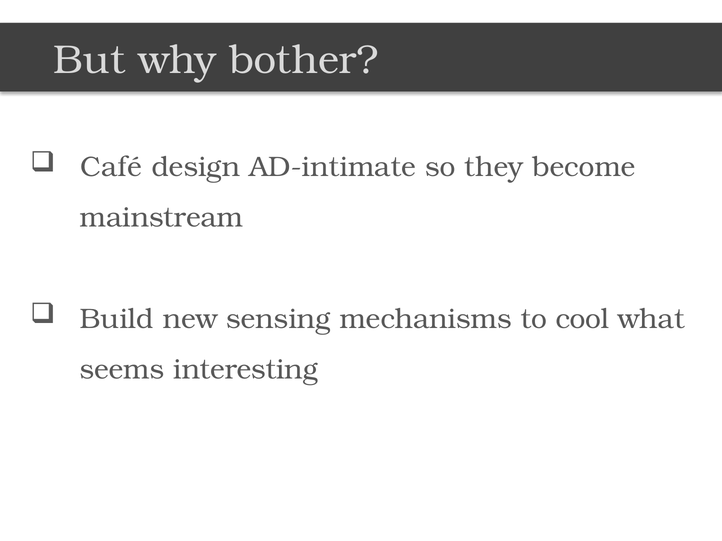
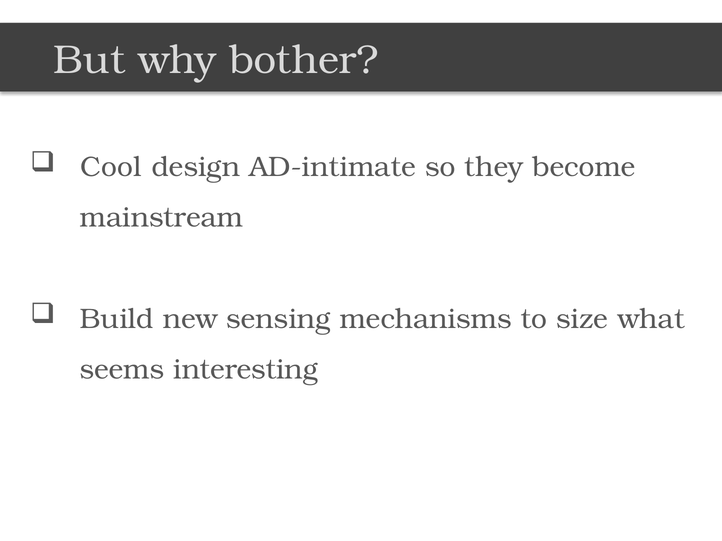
Café: Café -> Cool
cool: cool -> size
